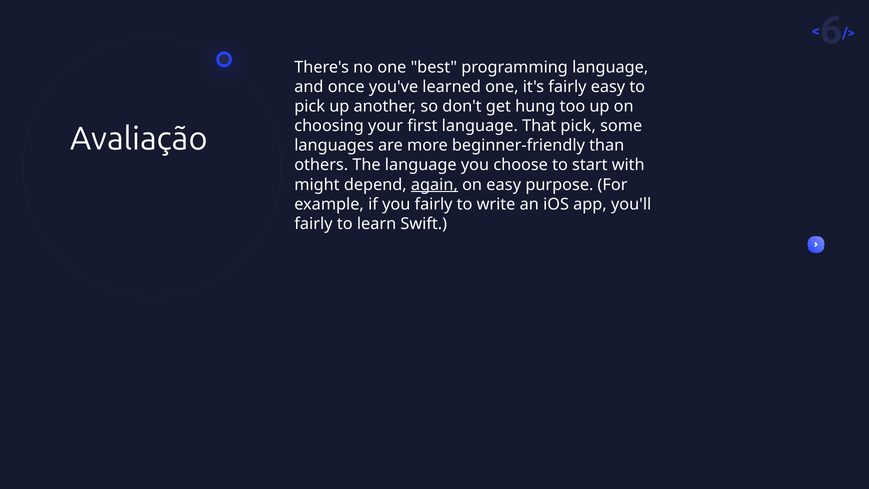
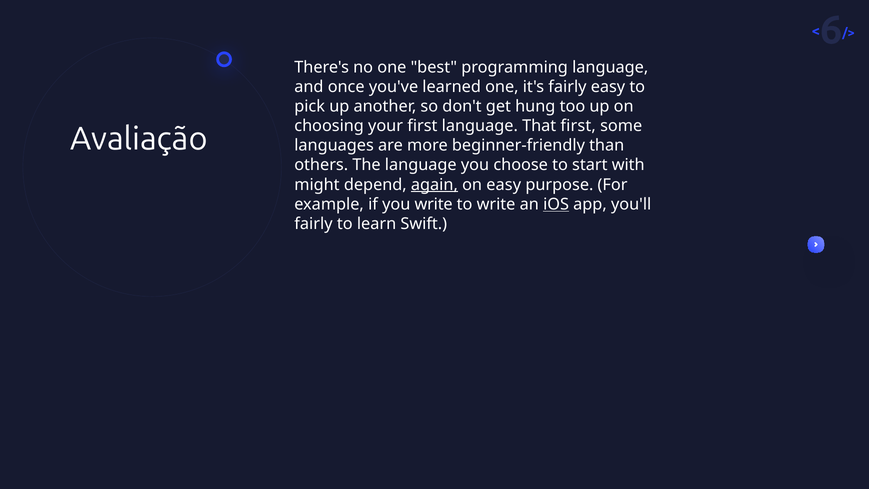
That pick: pick -> first
you fairly: fairly -> write
iOS underline: none -> present
